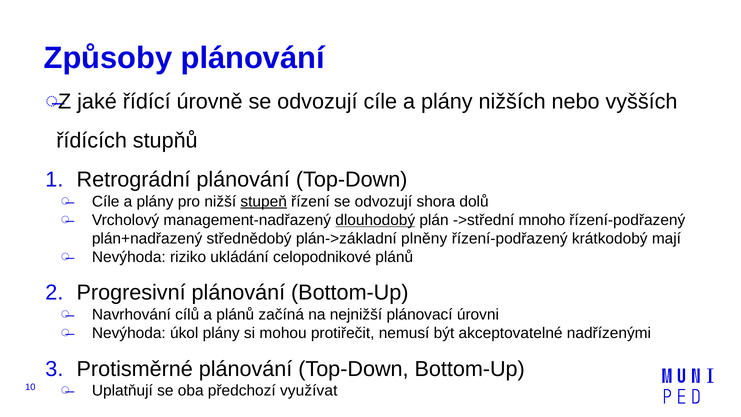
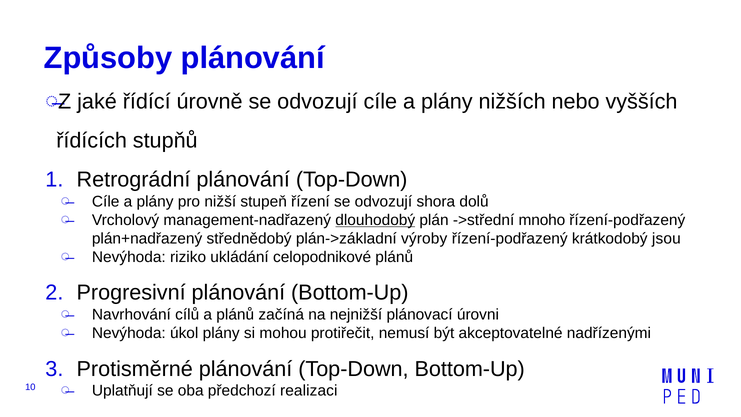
stupeň underline: present -> none
plněny: plněny -> výroby
mají: mají -> jsou
využívat: využívat -> realizaci
